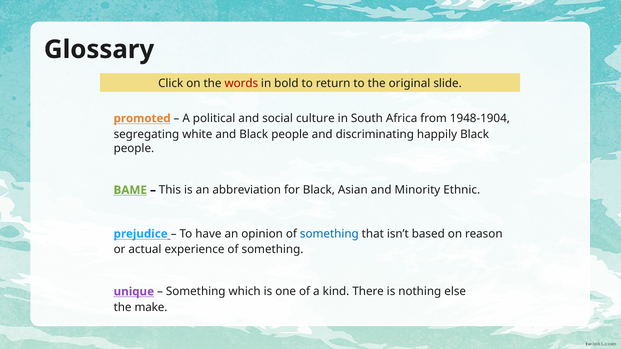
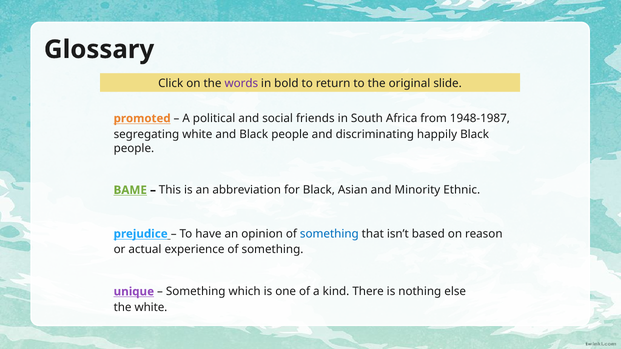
words colour: red -> purple
culture: culture -> friends
1948-1904: 1948-1904 -> 1948-1987
the make: make -> white
